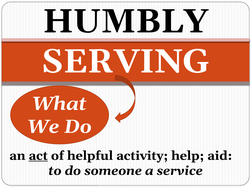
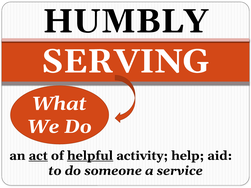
helpful underline: none -> present
